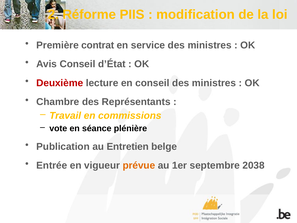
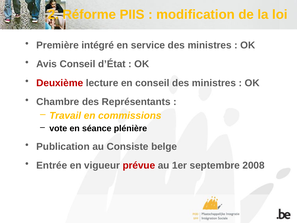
contrat: contrat -> intégré
Entretien: Entretien -> Consiste
prévue colour: orange -> red
2038: 2038 -> 2008
